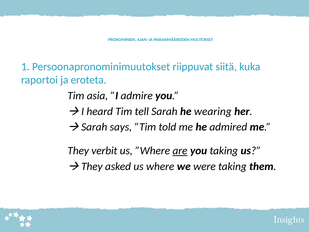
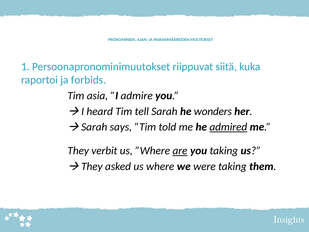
eroteta: eroteta -> forbids
wearing: wearing -> wonders
admired underline: none -> present
